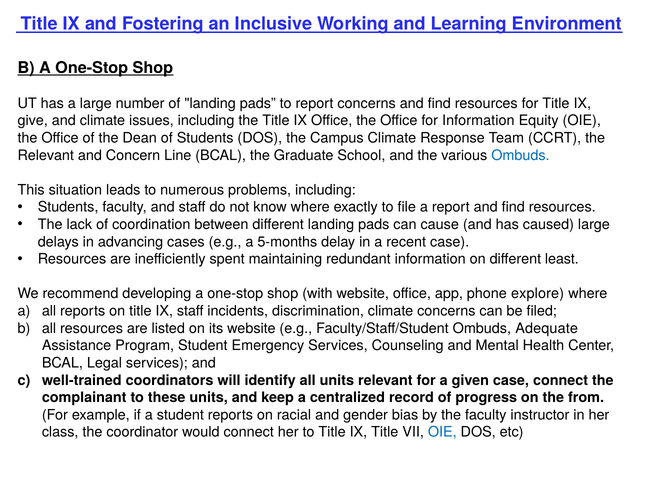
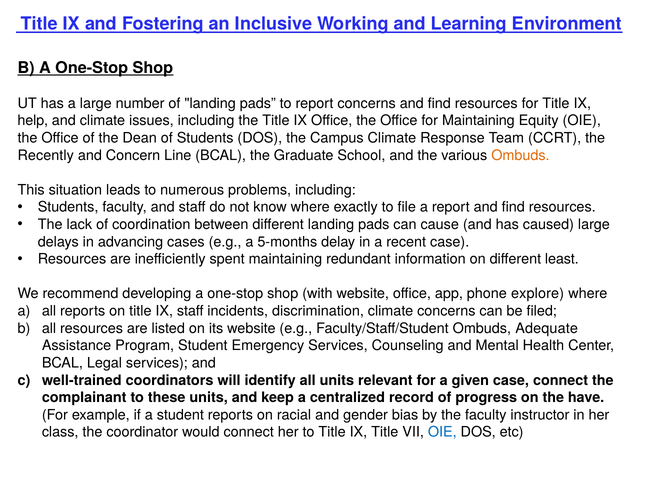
give: give -> help
for Information: Information -> Maintaining
Relevant at (46, 155): Relevant -> Recently
Ombuds at (520, 155) colour: blue -> orange
from: from -> have
